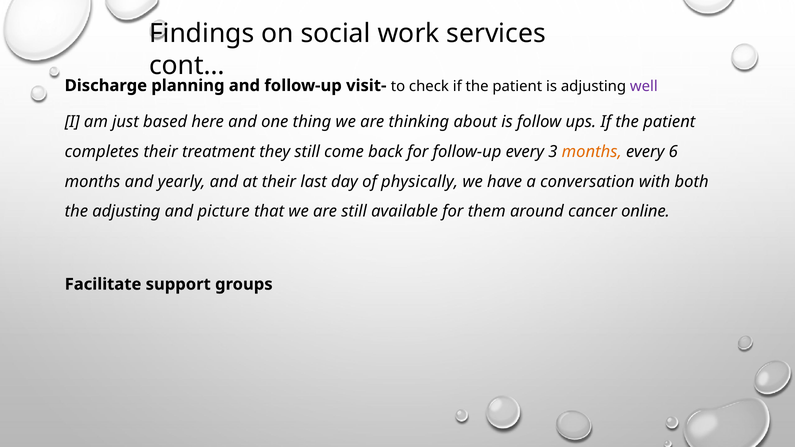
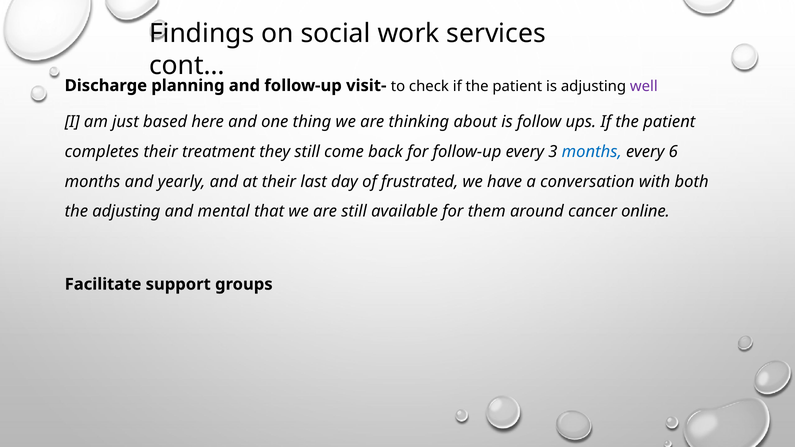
months at (592, 152) colour: orange -> blue
physically: physically -> frustrated
picture: picture -> mental
